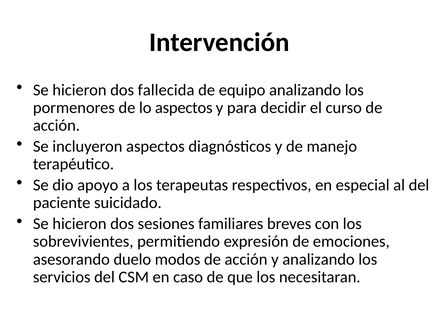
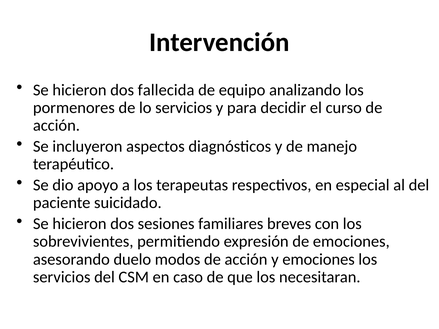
lo aspectos: aspectos -> servicios
y analizando: analizando -> emociones
